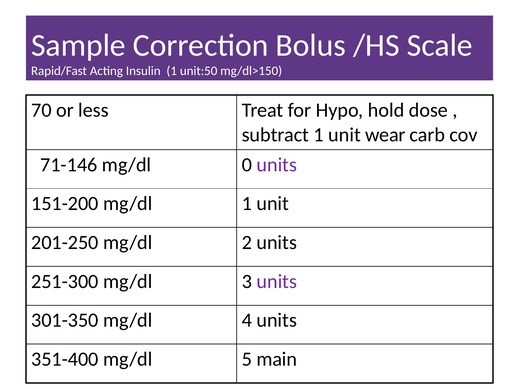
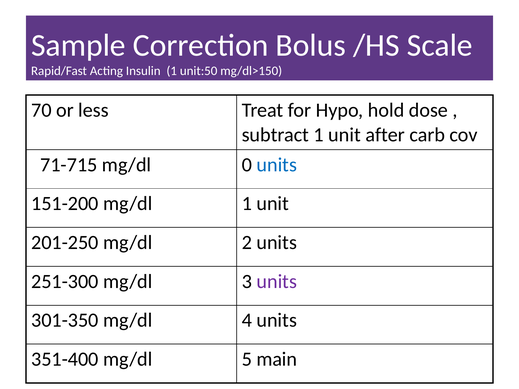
wear: wear -> after
71-146: 71-146 -> 71-715
units at (277, 165) colour: purple -> blue
